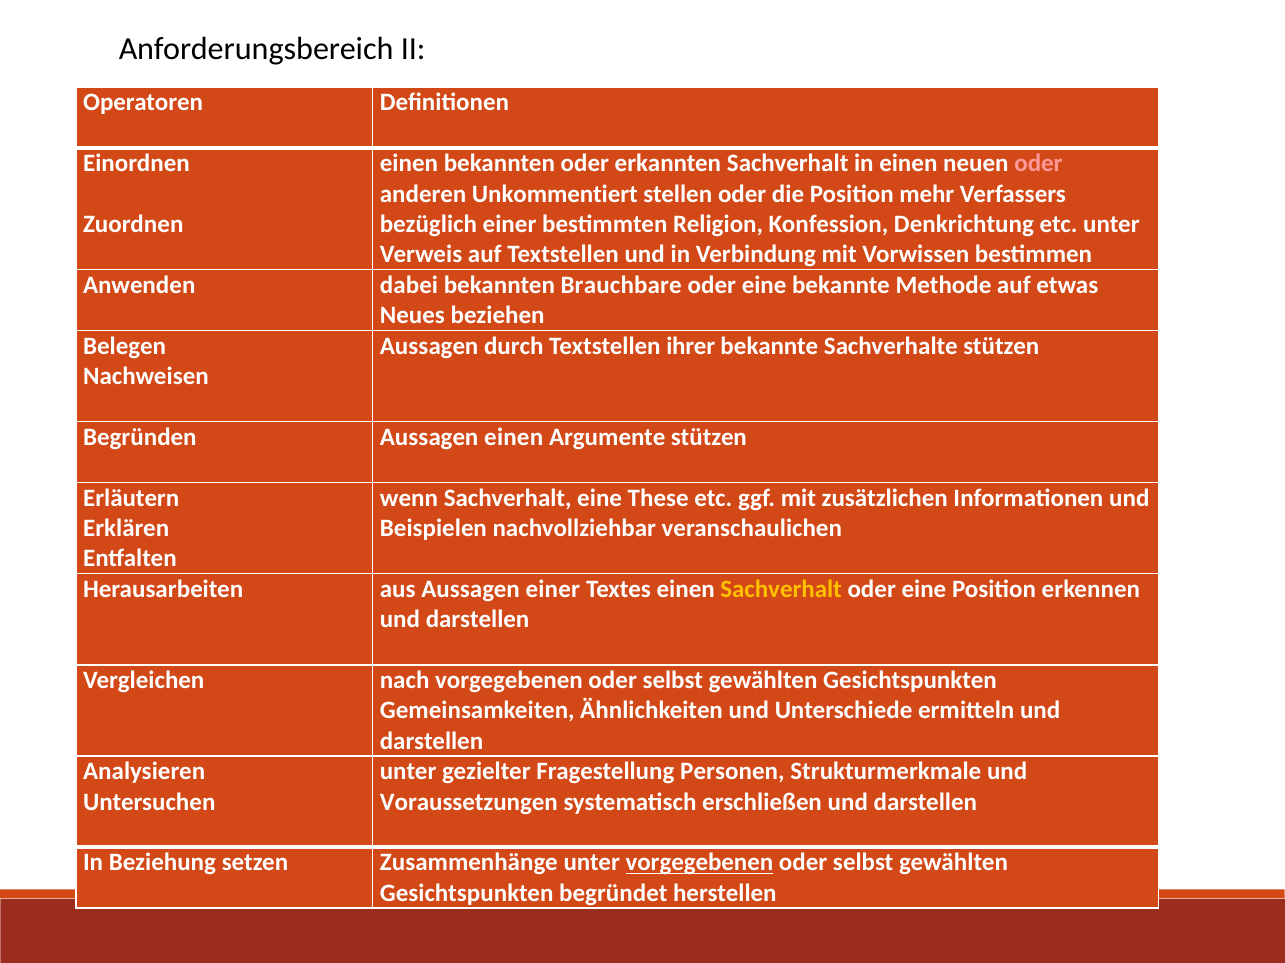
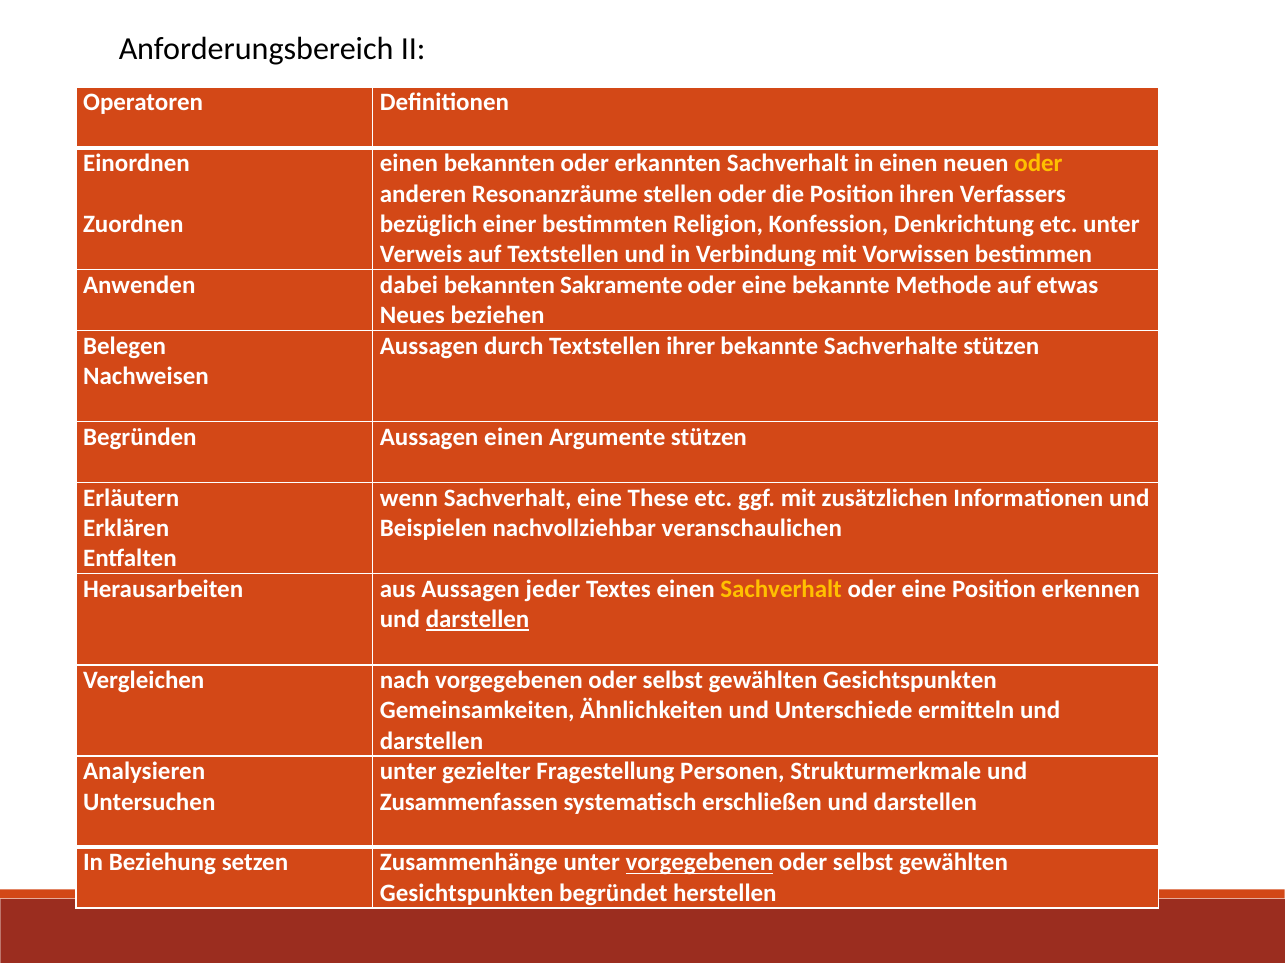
oder at (1038, 164) colour: pink -> yellow
Unkommentiert: Unkommentiert -> Resonanzräume
mehr: mehr -> ihren
Brauchbare: Brauchbare -> Sakramente
Aussagen einer: einer -> jeder
darstellen at (478, 620) underline: none -> present
Voraussetzungen: Voraussetzungen -> Zusammenfassen
